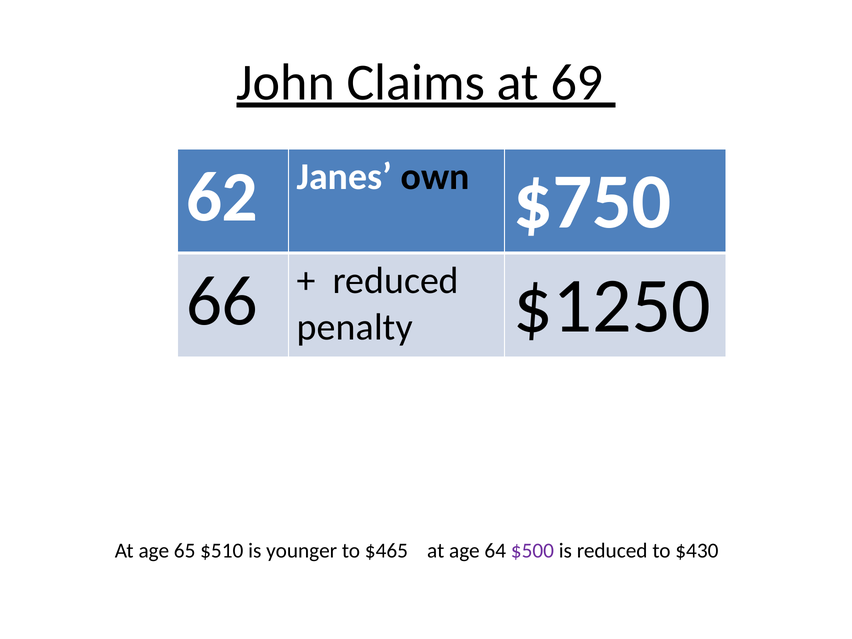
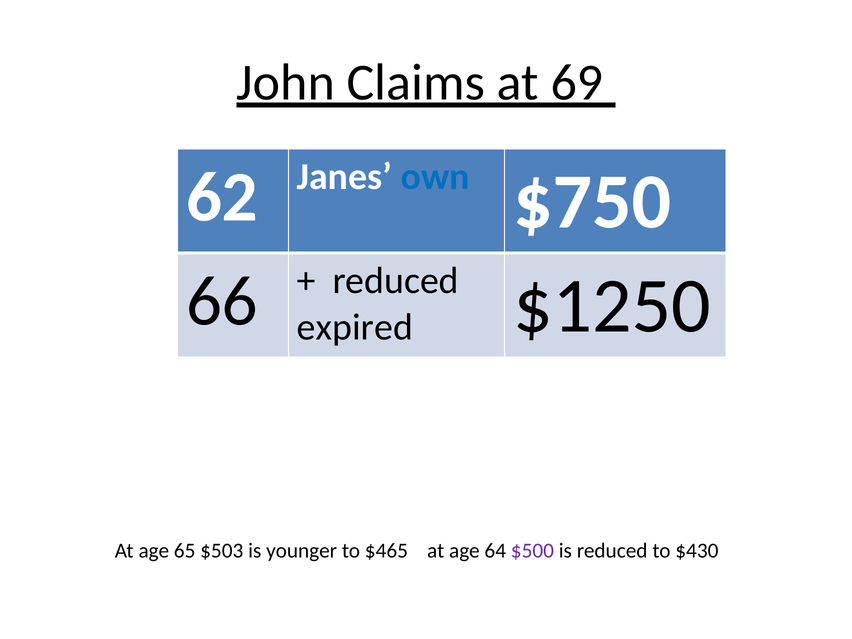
own colour: black -> blue
penalty: penalty -> expired
$510: $510 -> $503
